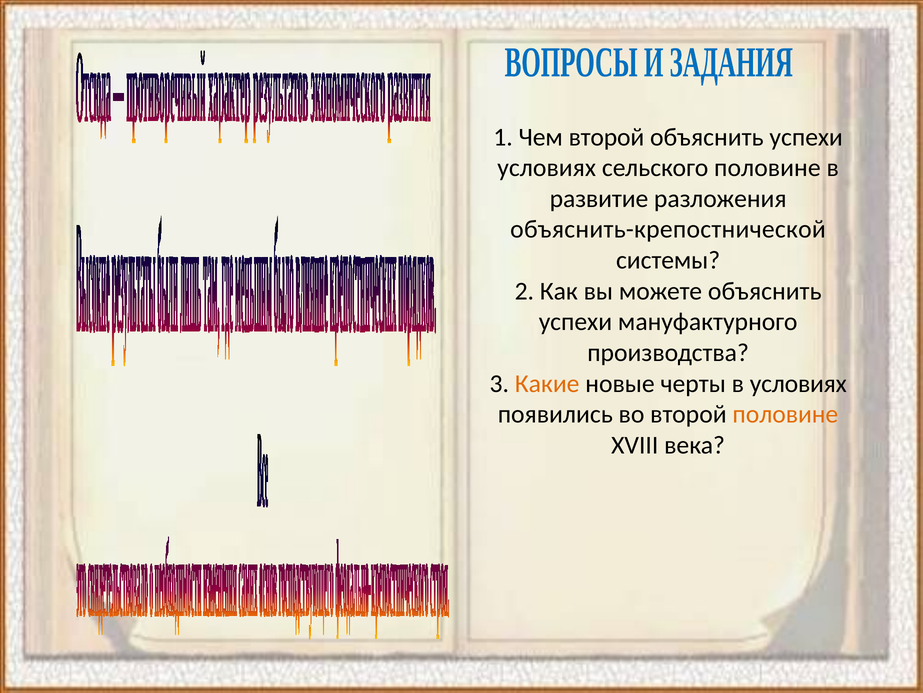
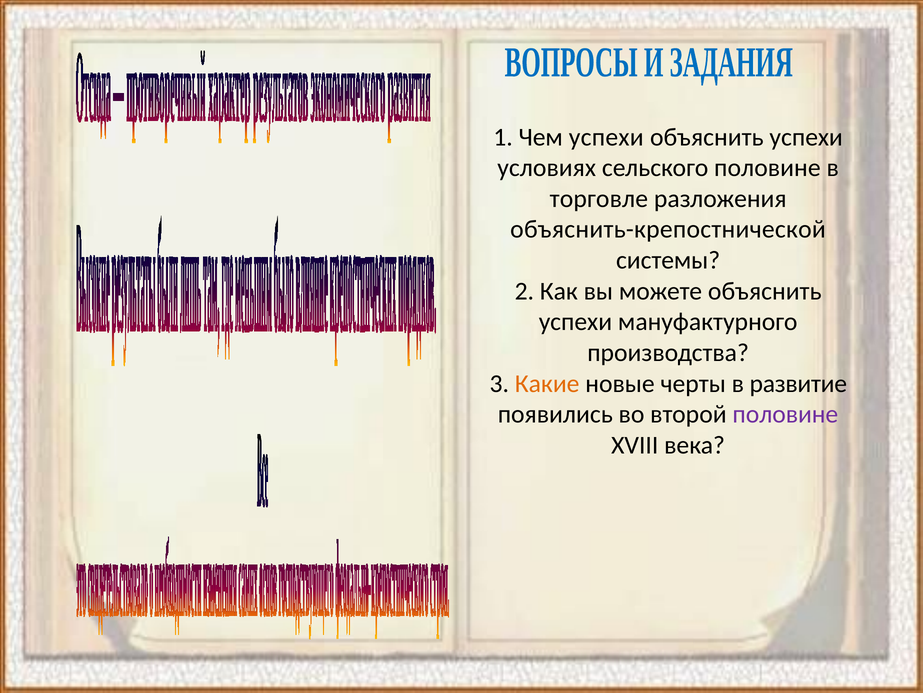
Чем второй: второй -> успехи
развитие: развитие -> торговле
в условиях: условиях -> развитие
половине at (785, 414) colour: orange -> purple
